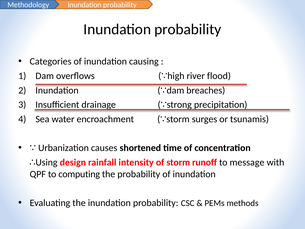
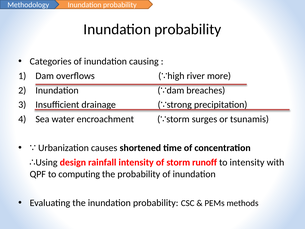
flood: flood -> more
to message: message -> intensity
